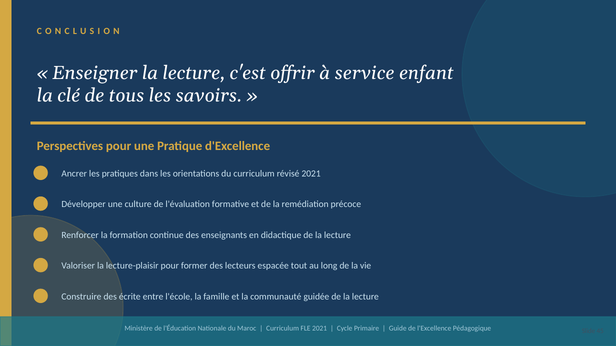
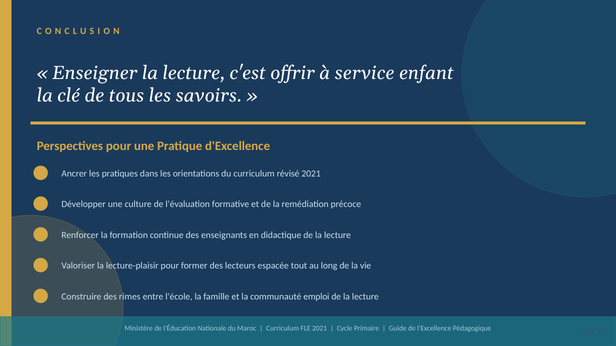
écrite: écrite -> rimes
guidée: guidée -> emploi
